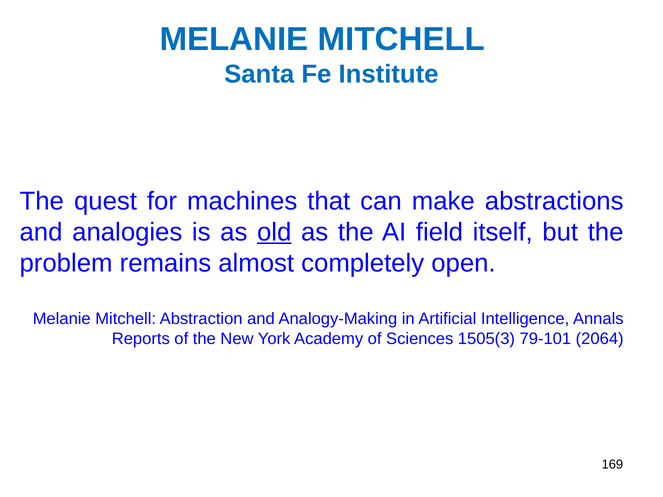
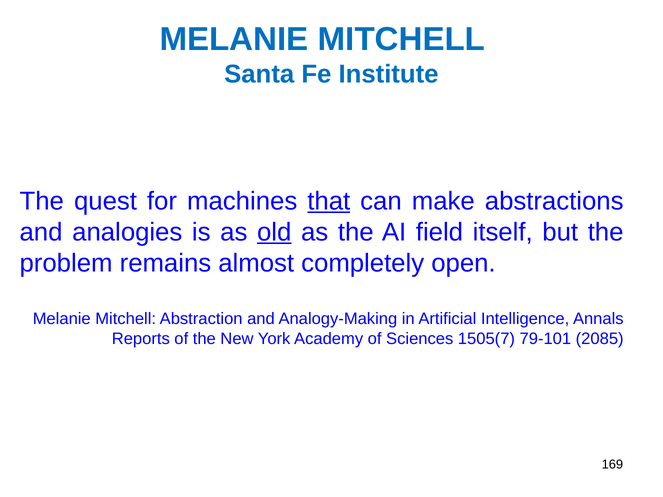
that underline: none -> present
1505(3: 1505(3 -> 1505(7
2064: 2064 -> 2085
